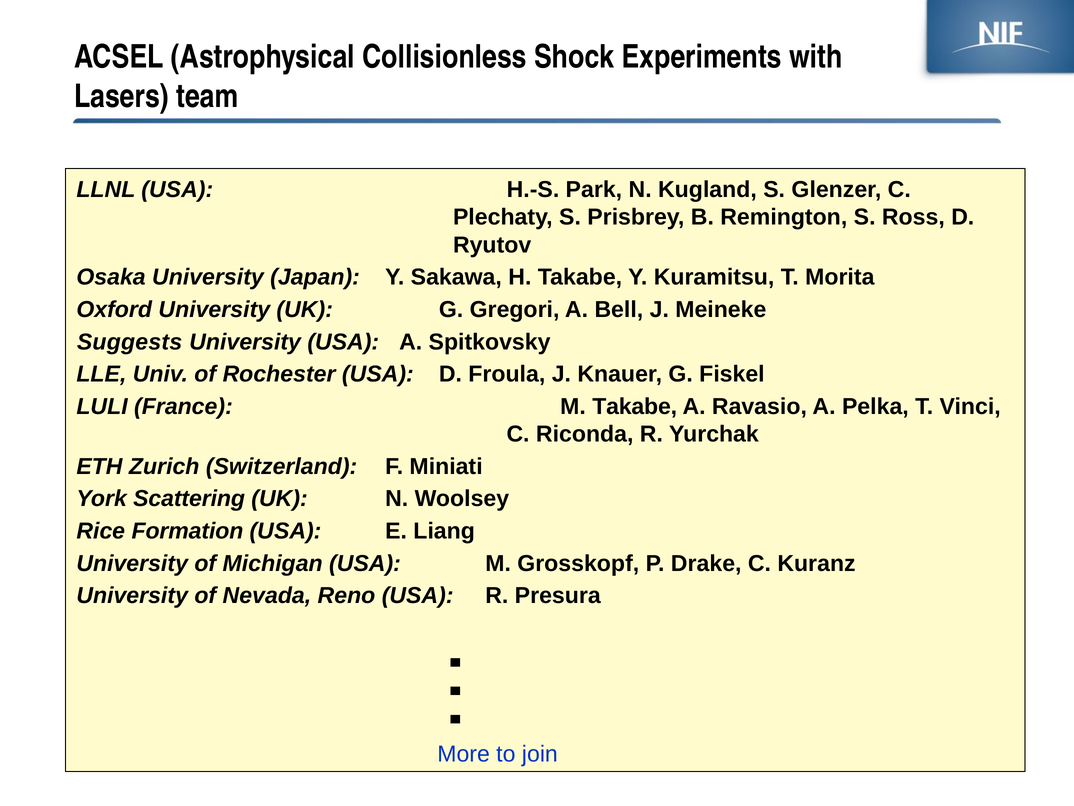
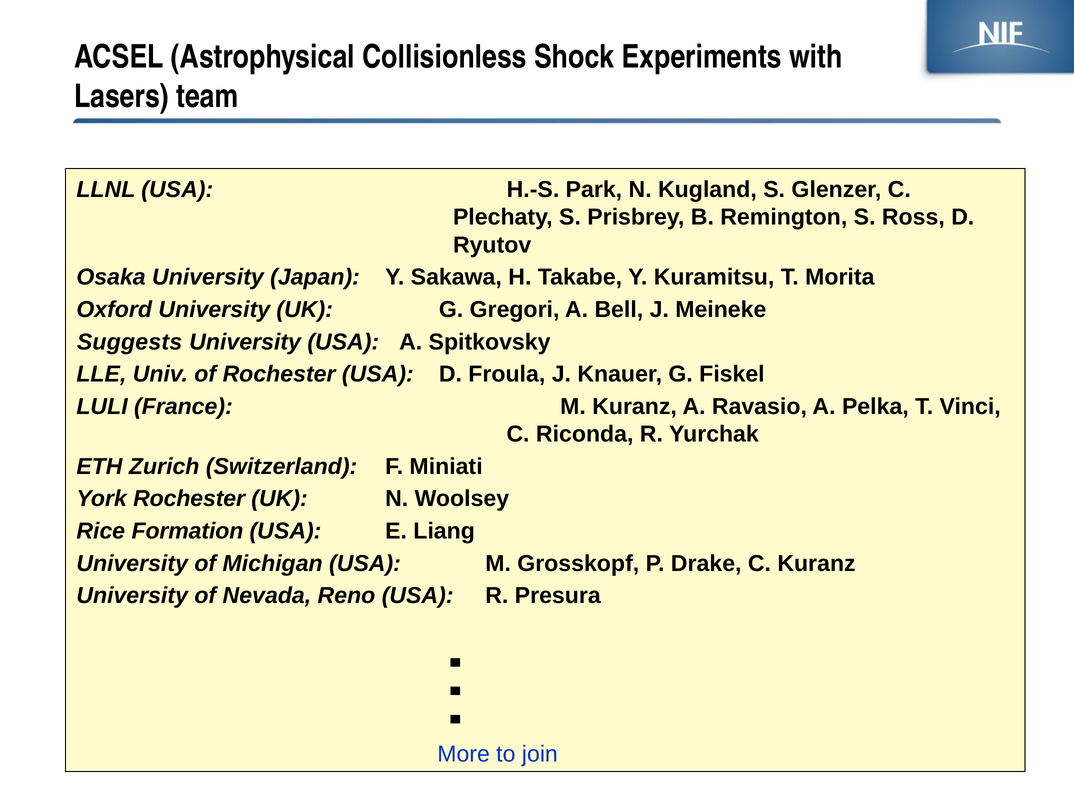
M Takabe: Takabe -> Kuranz
York Scattering: Scattering -> Rochester
